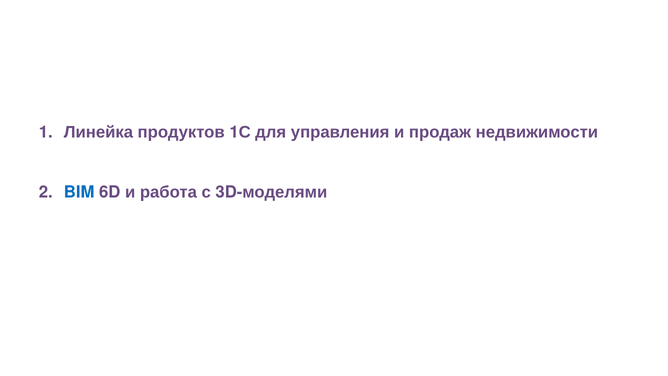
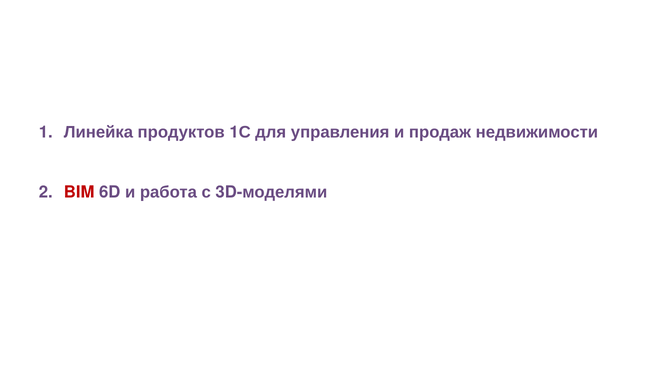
BIM colour: blue -> red
